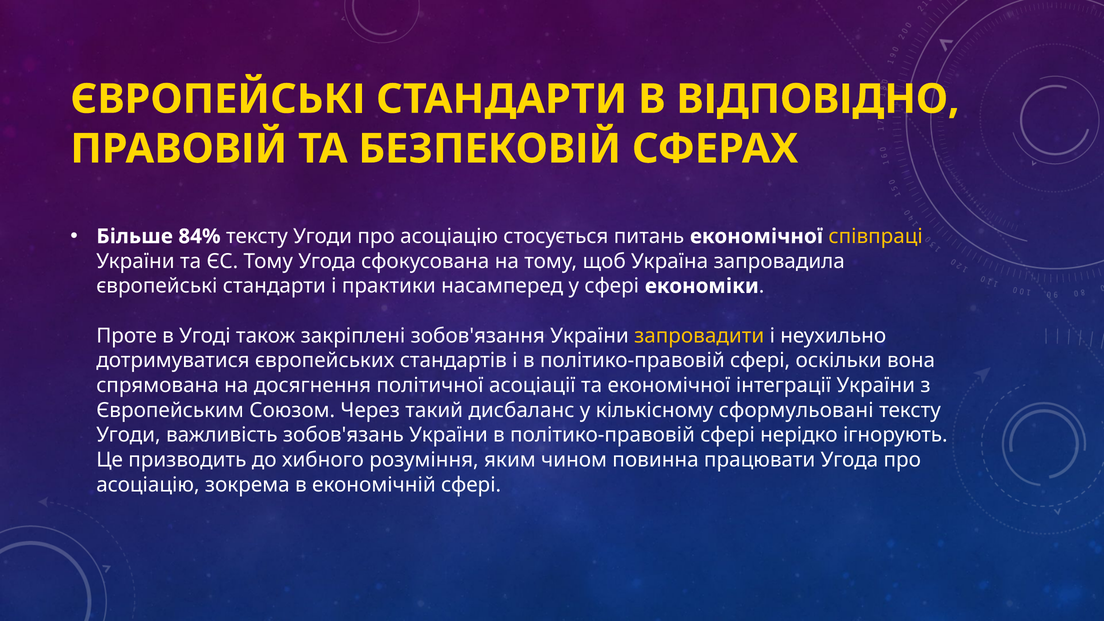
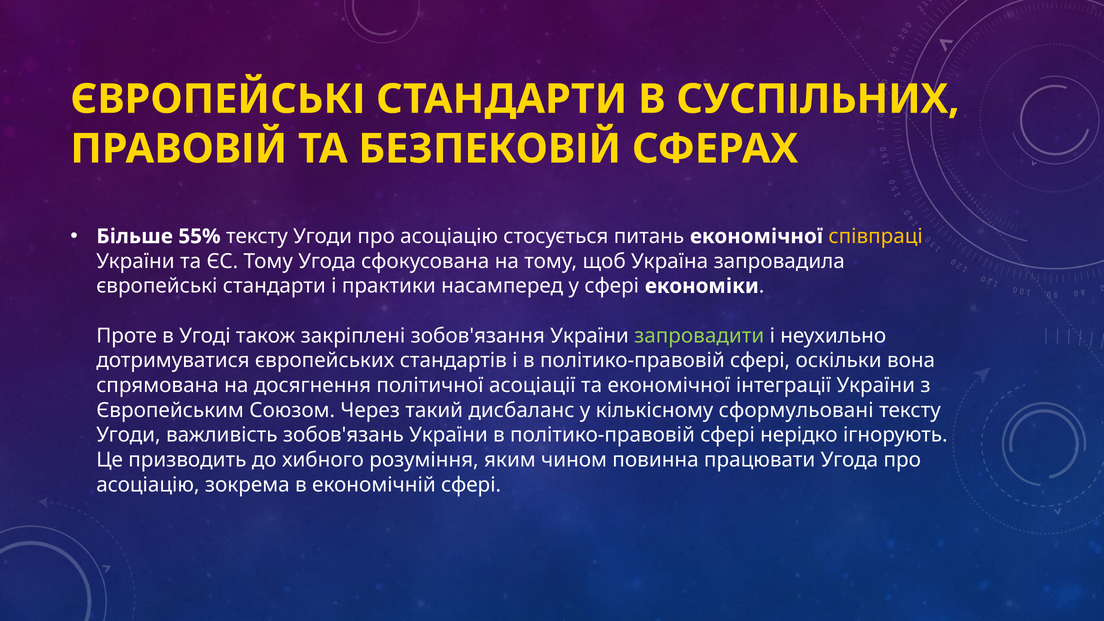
ВІДПОВІДНО: ВІДПОВІДНО -> СУСПІЛЬНИХ
84%: 84% -> 55%
запровадити colour: yellow -> light green
